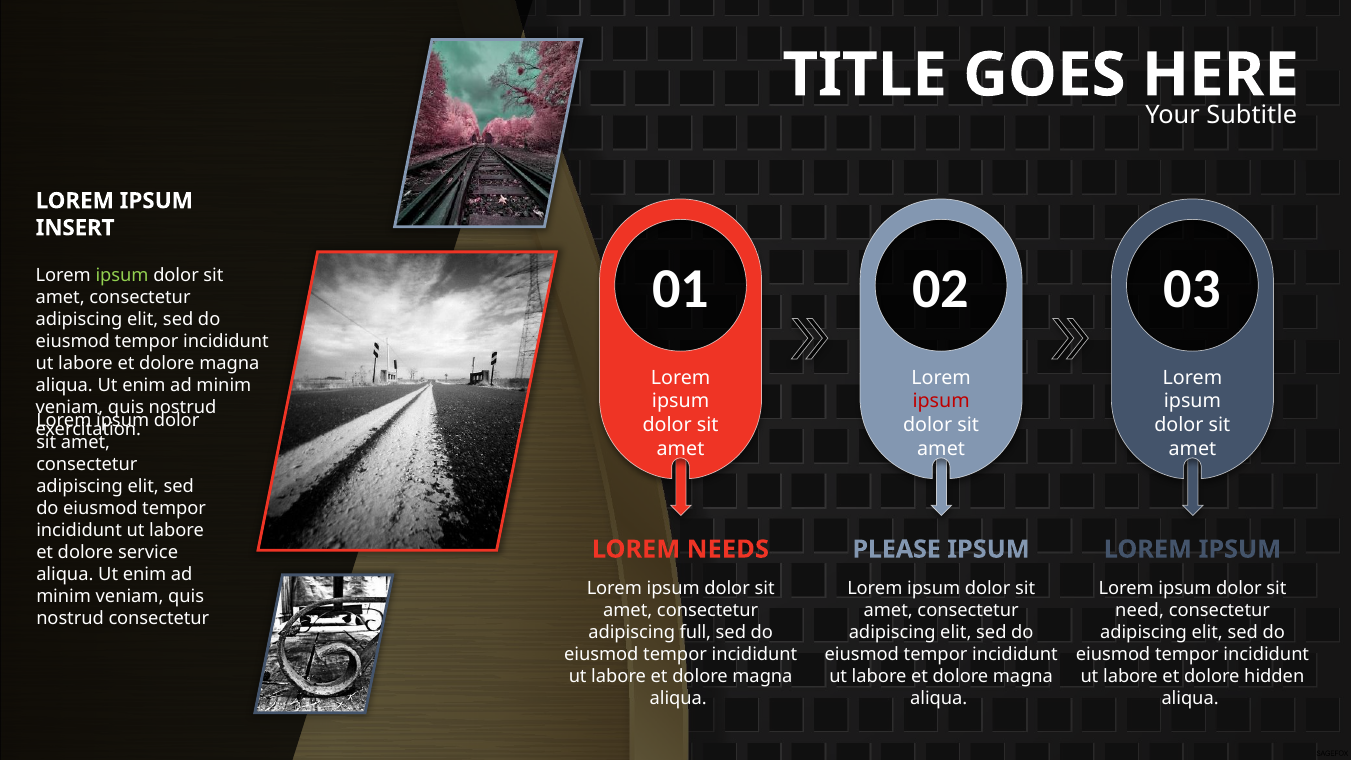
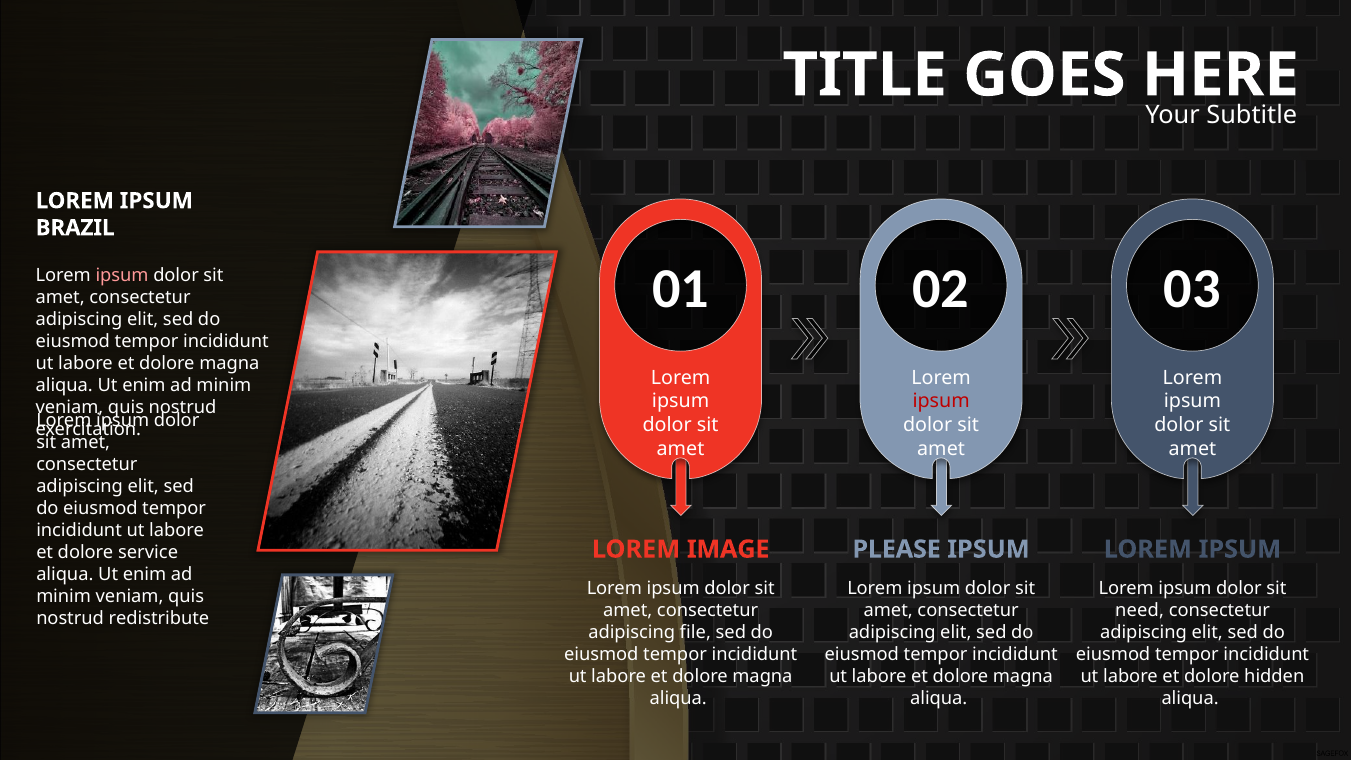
INSERT: INSERT -> BRAZIL
ipsum at (122, 276) colour: light green -> pink
NEEDS: NEEDS -> IMAGE
nostrud consectetur: consectetur -> redistribute
full: full -> file
